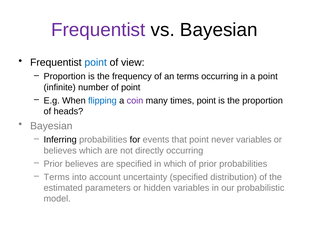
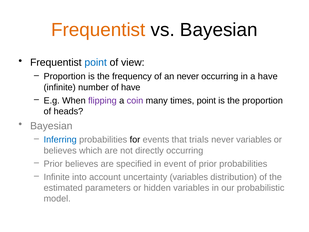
Frequentist at (98, 30) colour: purple -> orange
an terms: terms -> never
a point: point -> have
of point: point -> have
flipping colour: blue -> purple
Inferring colour: black -> blue
that point: point -> trials
in which: which -> event
Terms at (57, 177): Terms -> Infinite
uncertainty specified: specified -> variables
